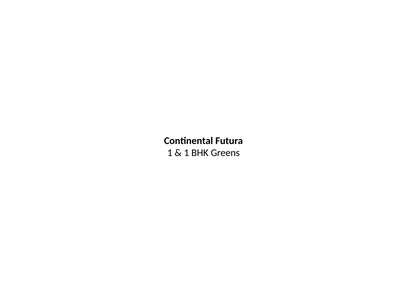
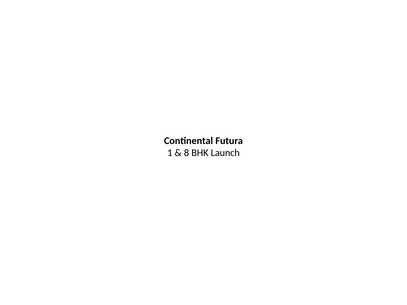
1 at (187, 153): 1 -> 8
Greens: Greens -> Launch
